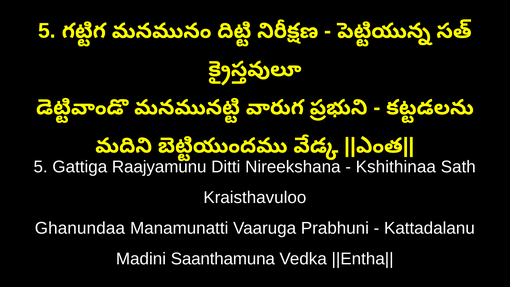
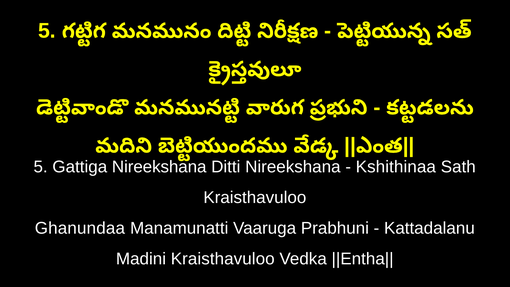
Gattiga Raajyamunu: Raajyamunu -> Nireekshana
Madini Saanthamuna: Saanthamuna -> Kraisthavuloo
